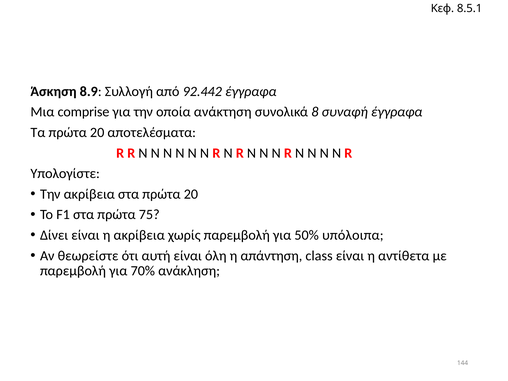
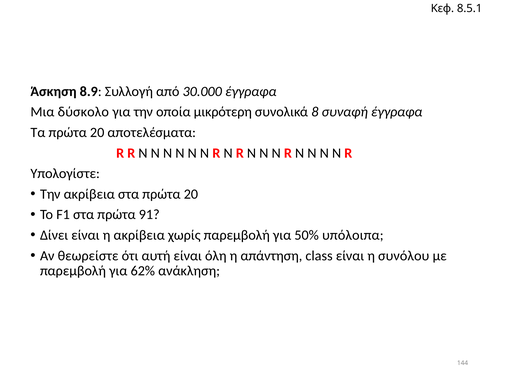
92.442: 92.442 -> 30.000
comprise: comprise -> δύσκολο
ανάκτηση: ανάκτηση -> μικρότερη
75: 75 -> 91
αντίθετα: αντίθετα -> συνόλου
70%: 70% -> 62%
